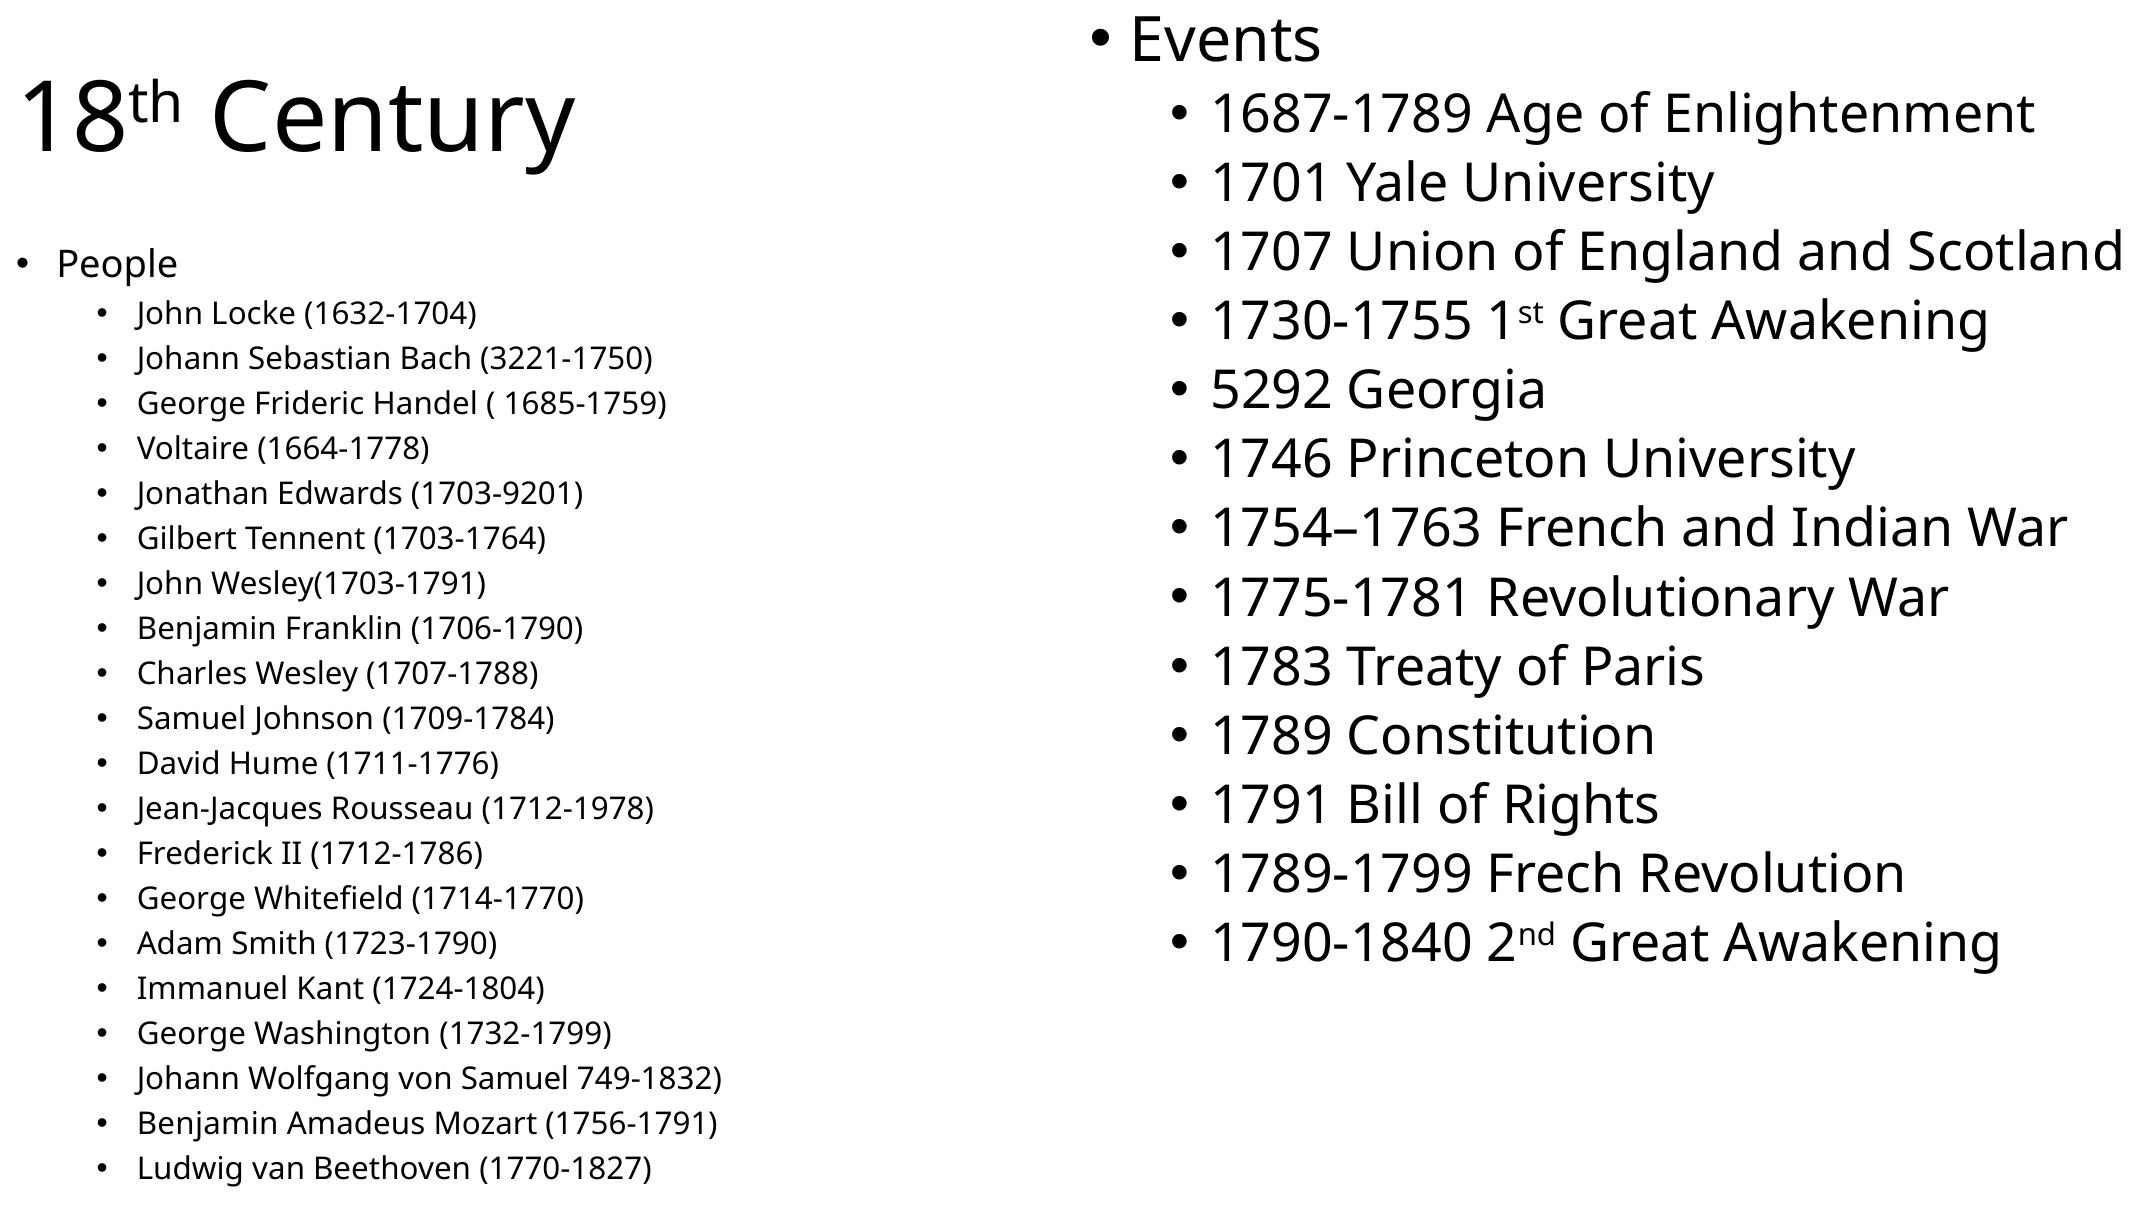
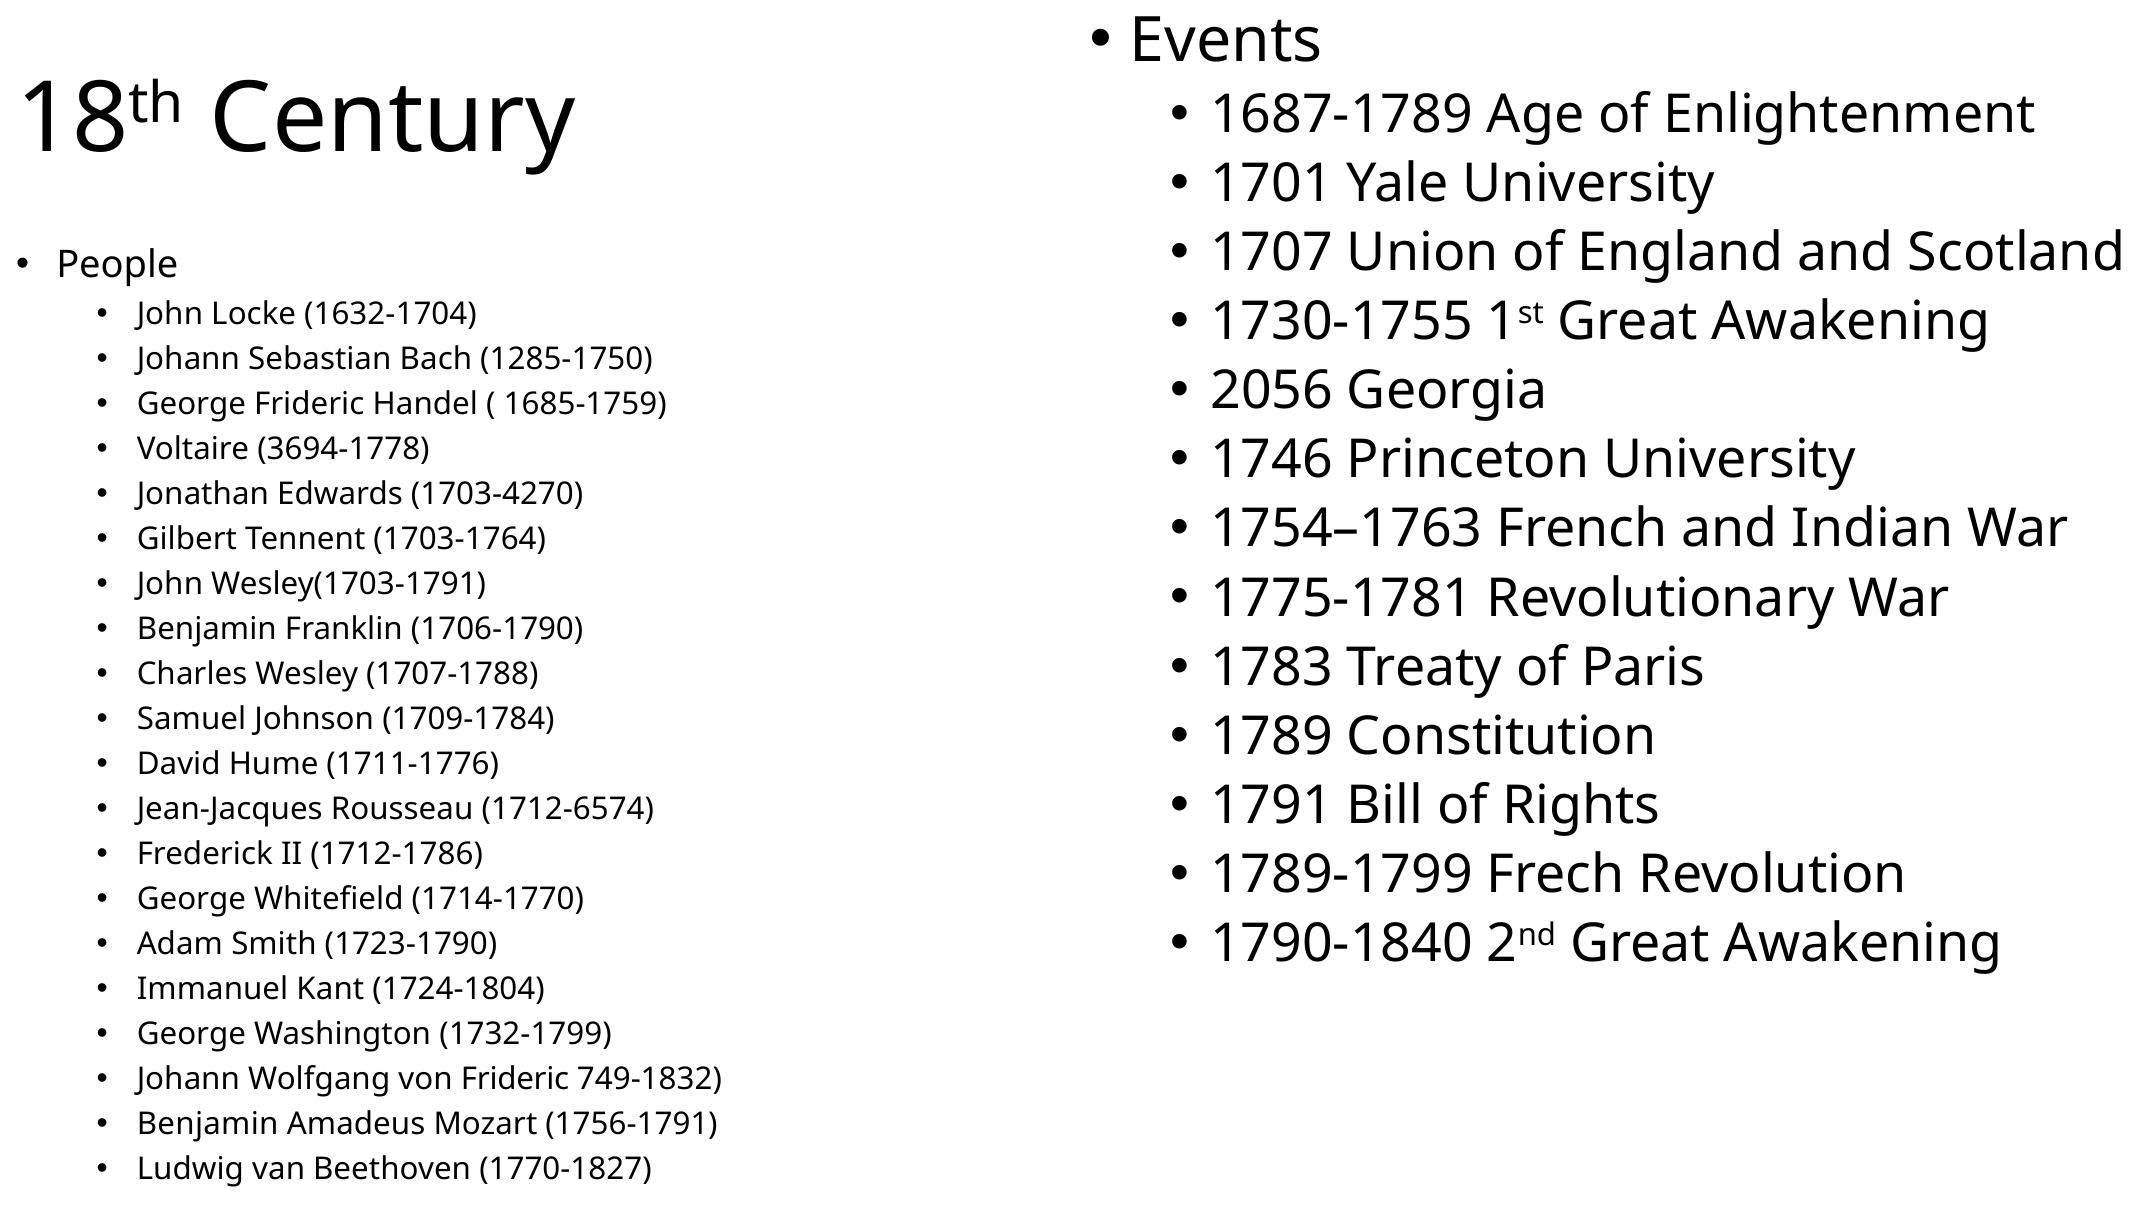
3221-1750: 3221-1750 -> 1285-1750
5292: 5292 -> 2056
1664-1778: 1664-1778 -> 3694-1778
1703-9201: 1703-9201 -> 1703-4270
1712-1978: 1712-1978 -> 1712-6574
von Samuel: Samuel -> Frideric
